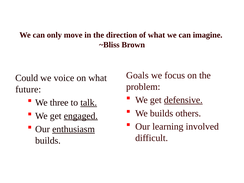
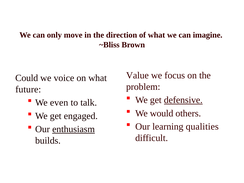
Goals: Goals -> Value
three: three -> even
talk underline: present -> none
We builds: builds -> would
engaged underline: present -> none
involved: involved -> qualities
